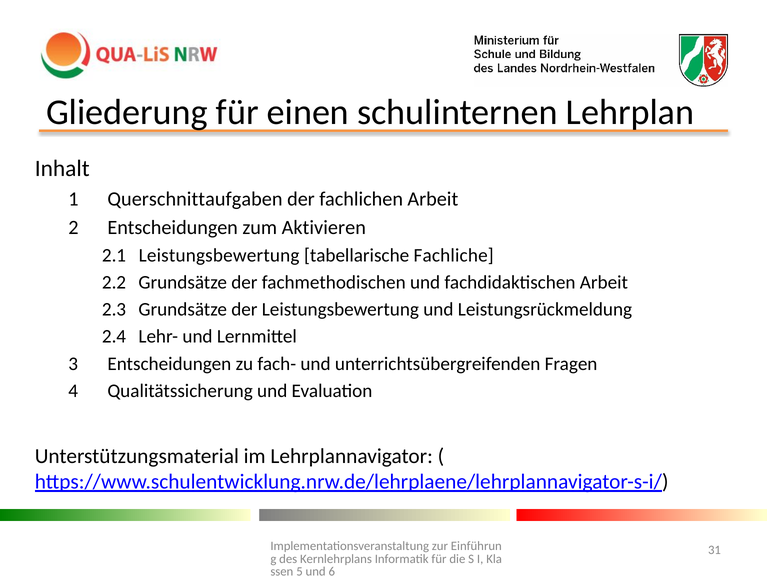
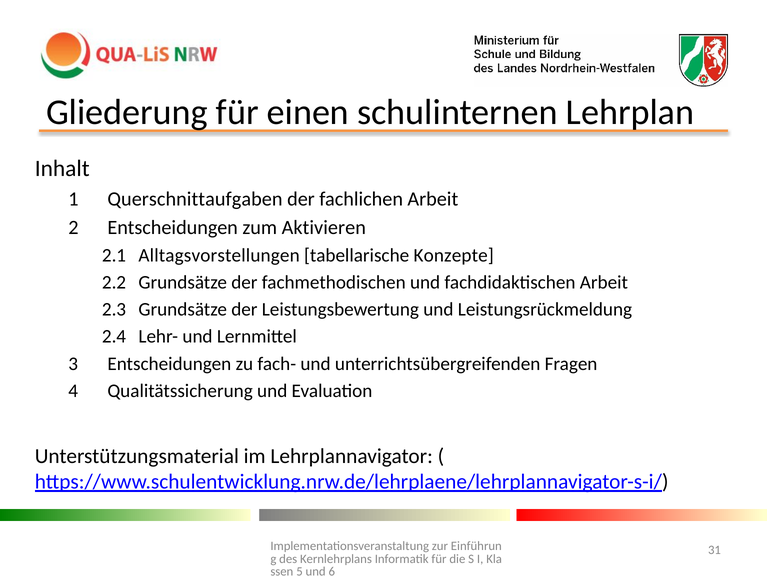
2.1 Leistungsbewertung: Leistungsbewertung -> Alltagsvorstellungen
Fachliche: Fachliche -> Konzepte
